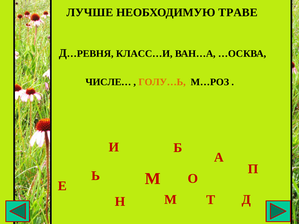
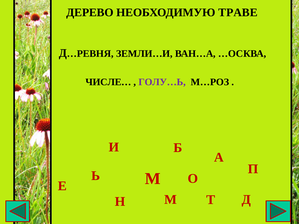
ЛУЧШЕ: ЛУЧШЕ -> ДЕРЕВО
КЛАСС…И: КЛАСС…И -> ЗЕМЛИ…И
ГОЛУ…Ь colour: orange -> purple
